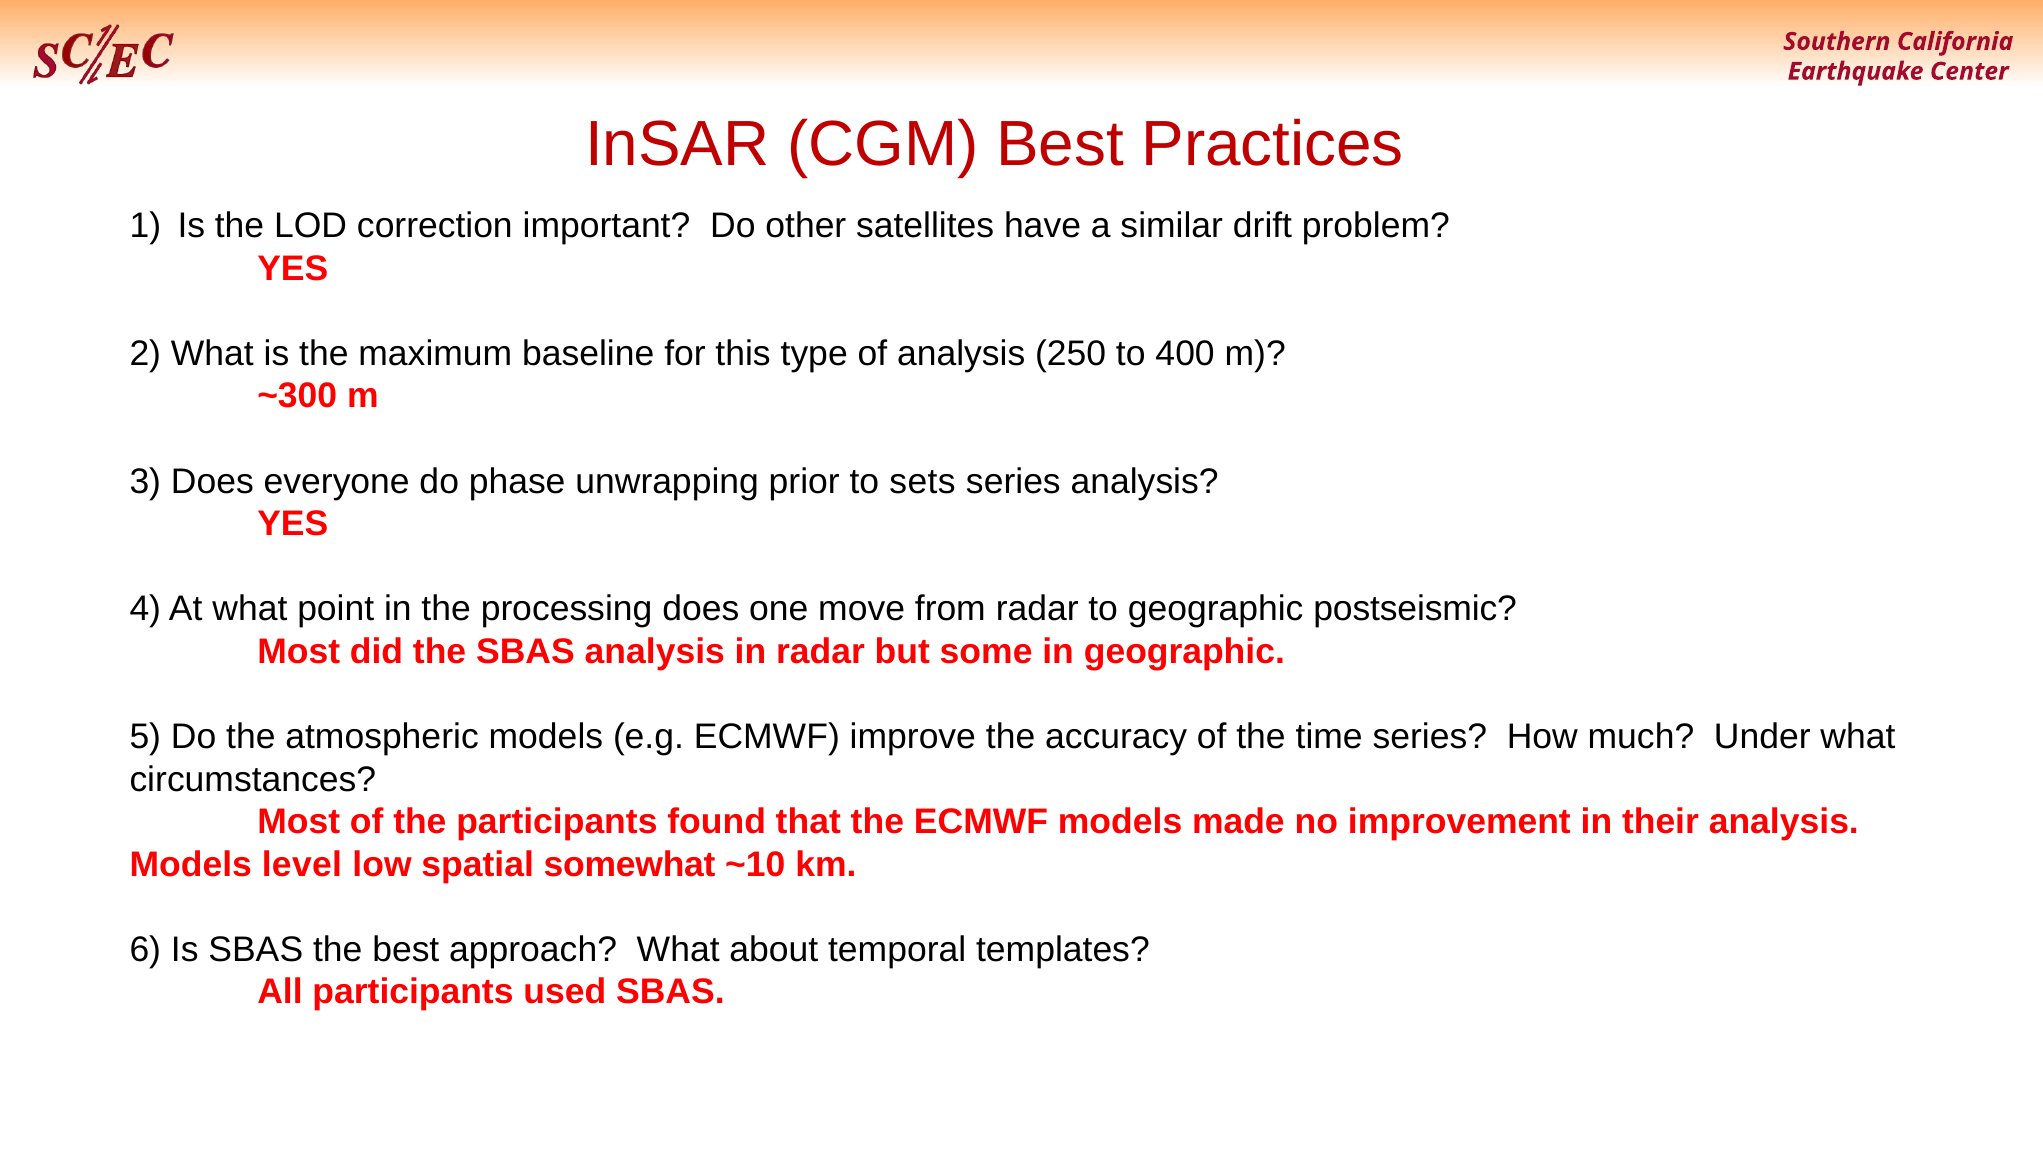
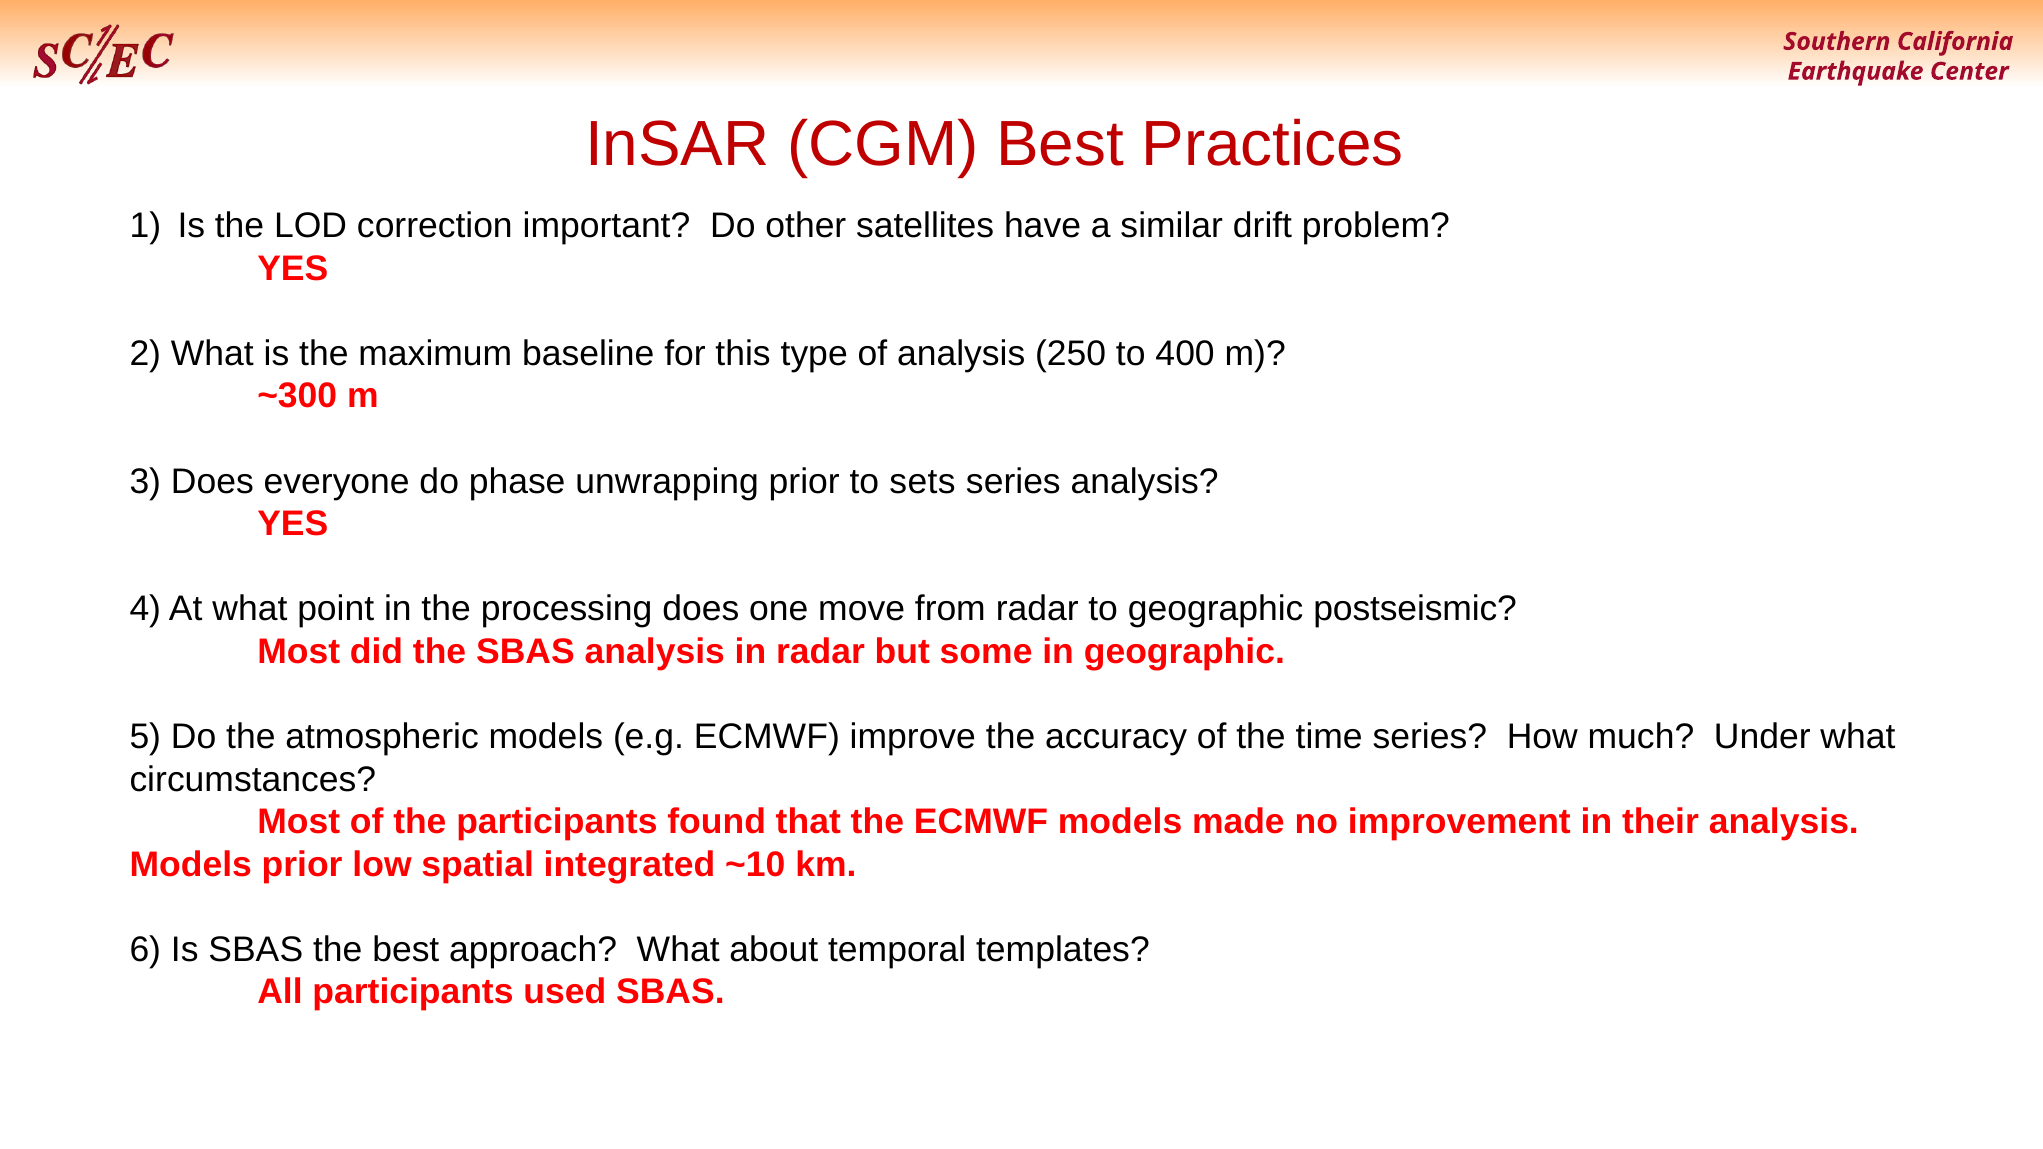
Models level: level -> prior
somewhat: somewhat -> integrated
